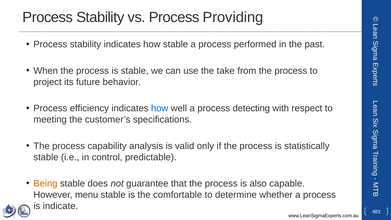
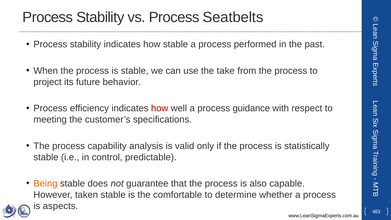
Providing: Providing -> Seatbelts
how at (160, 108) colour: blue -> red
detecting: detecting -> guidance
menu: menu -> taken
indicate: indicate -> aspects
